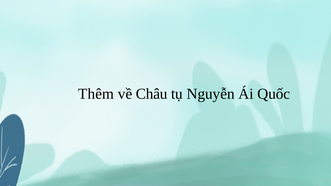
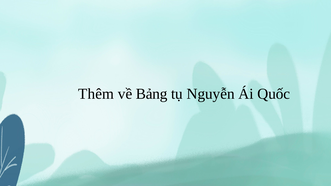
Châu: Châu -> Bảng
